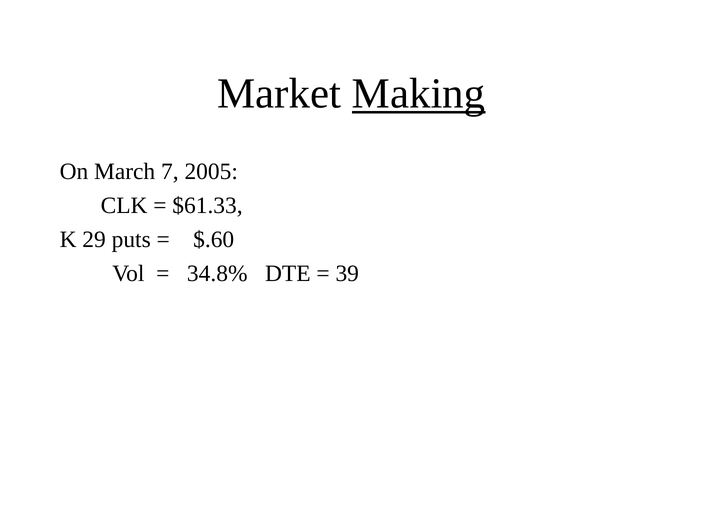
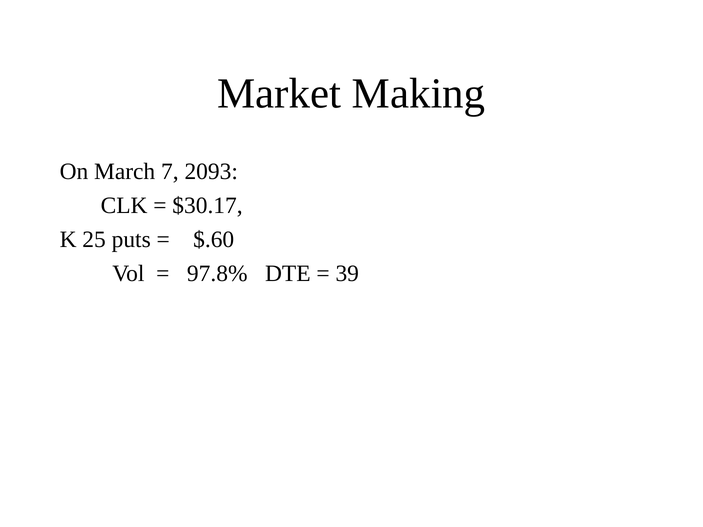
Making underline: present -> none
2005: 2005 -> 2093
$61.33: $61.33 -> $30.17
29: 29 -> 25
34.8%: 34.8% -> 97.8%
